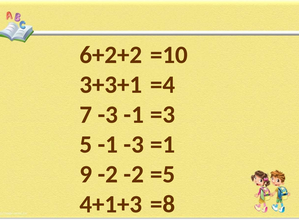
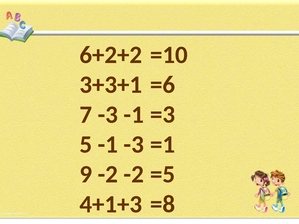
=4: =4 -> =6
